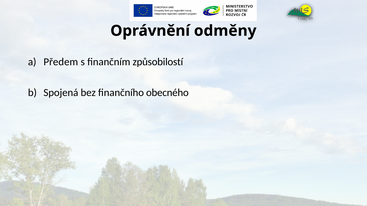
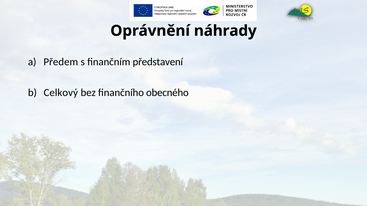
odměny: odměny -> náhrady
způsobilostí: způsobilostí -> představení
Spojená: Spojená -> Celkový
